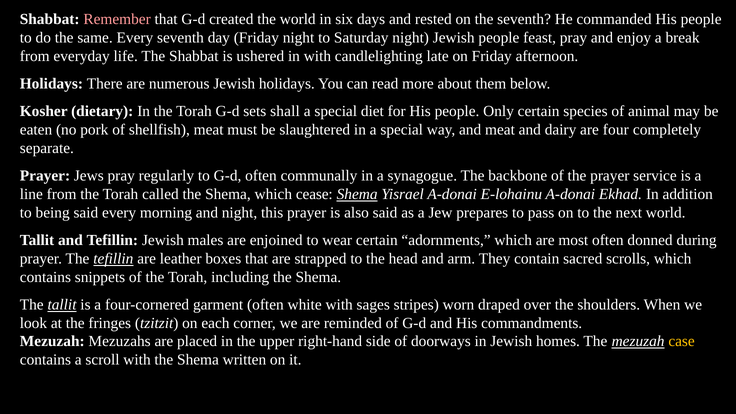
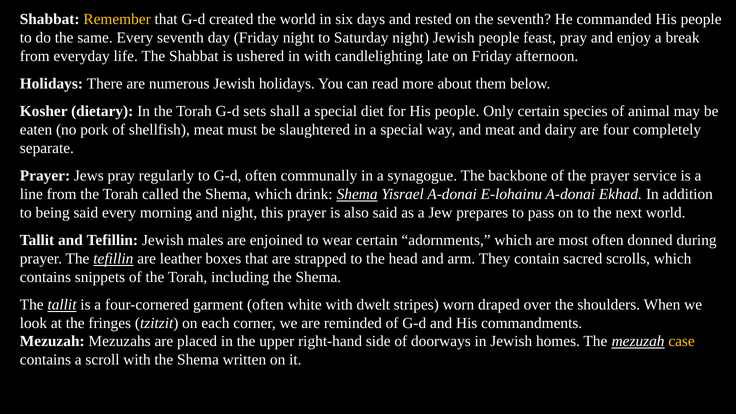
Remember colour: pink -> yellow
cease: cease -> drink
sages: sages -> dwelt
